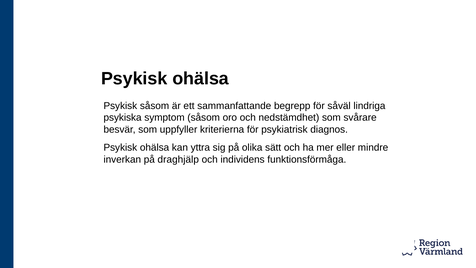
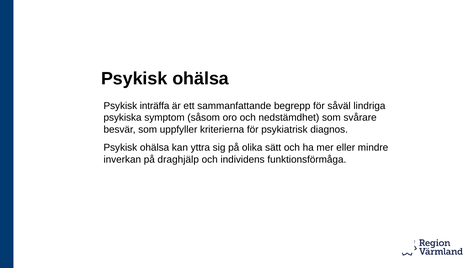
Psykisk såsom: såsom -> inträffa
